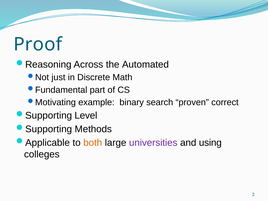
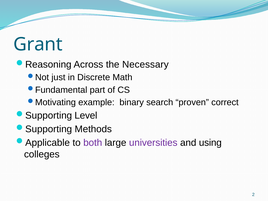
Proof: Proof -> Grant
Automated: Automated -> Necessary
both colour: orange -> purple
